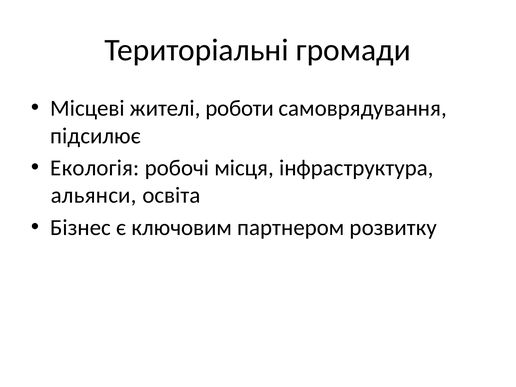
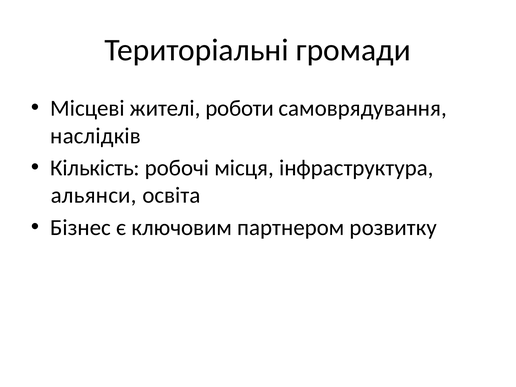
підсилює: підсилює -> наслідків
Екологія: Екологія -> Кількість
